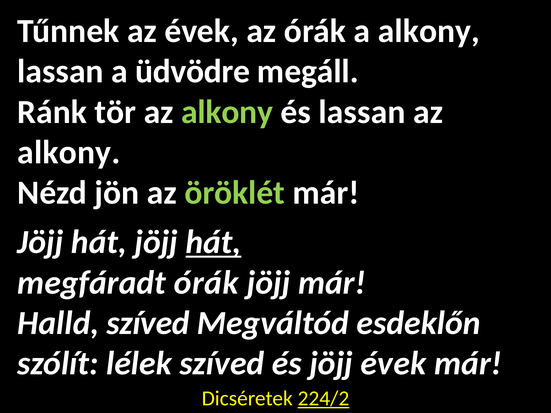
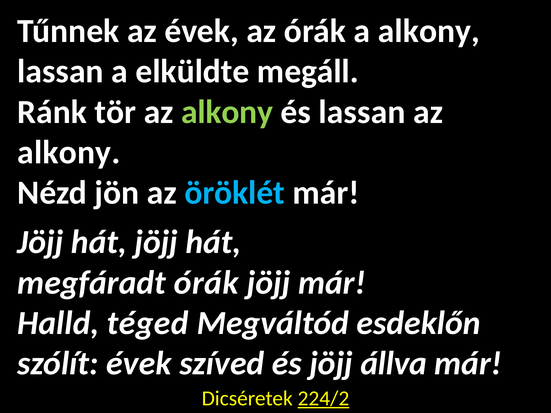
üdvödre: üdvödre -> elküldte
öröklét colour: light green -> light blue
hát at (213, 242) underline: present -> none
Halld szíved: szíved -> téged
szólít lélek: lélek -> évek
jöjj évek: évek -> állva
